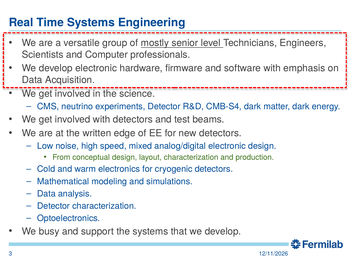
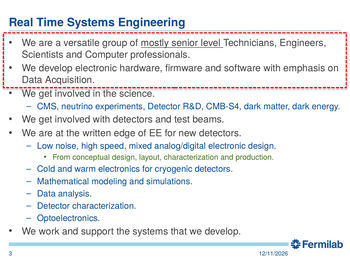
busy: busy -> work
